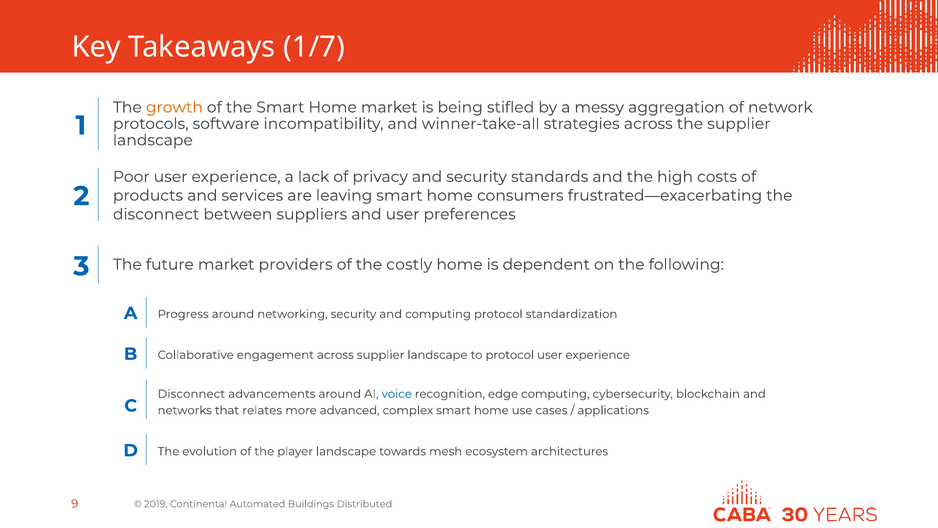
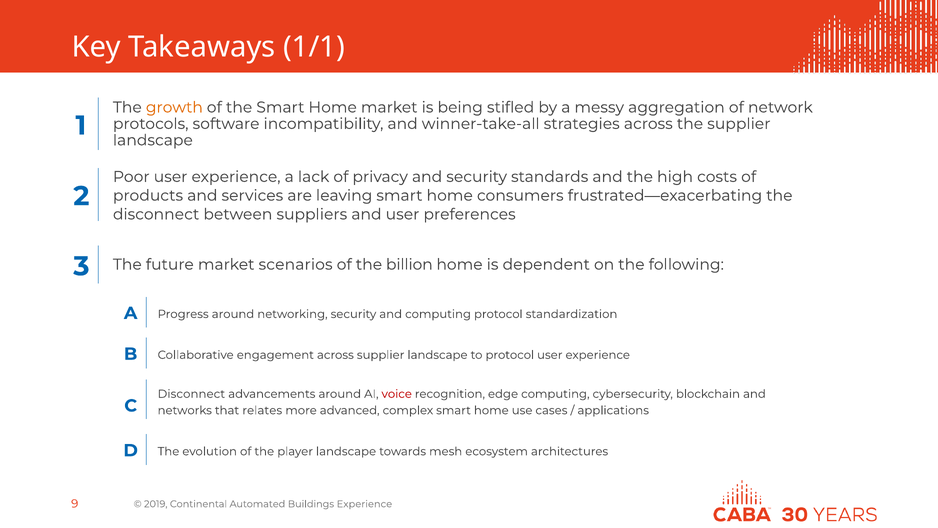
1/7: 1/7 -> 1/1
providers: providers -> scenarios
costly: costly -> billion
voice colour: blue -> red
Buildings Distributed: Distributed -> Experience
